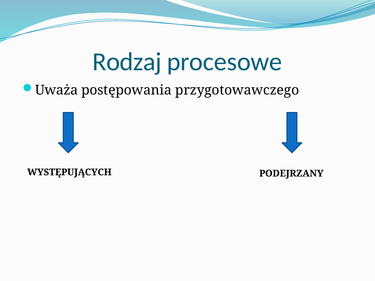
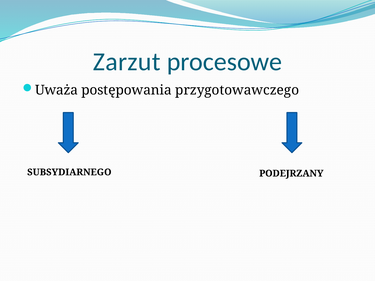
Rodzaj: Rodzaj -> Zarzut
WYSTĘPUJĄCYCH: WYSTĘPUJĄCYCH -> SUBSYDIARNEGO
